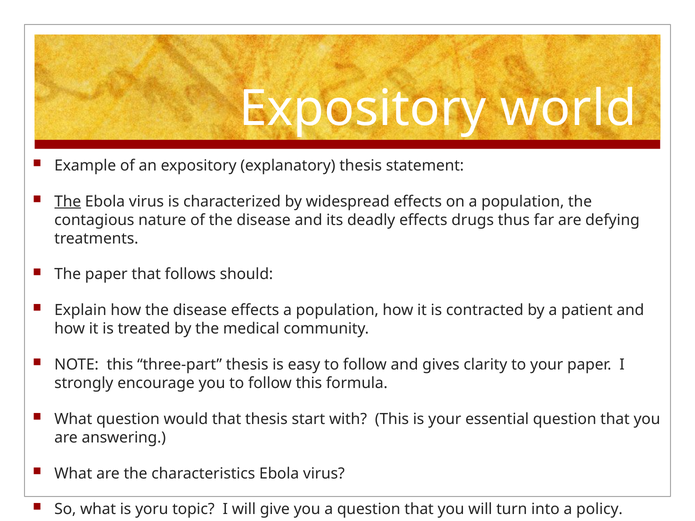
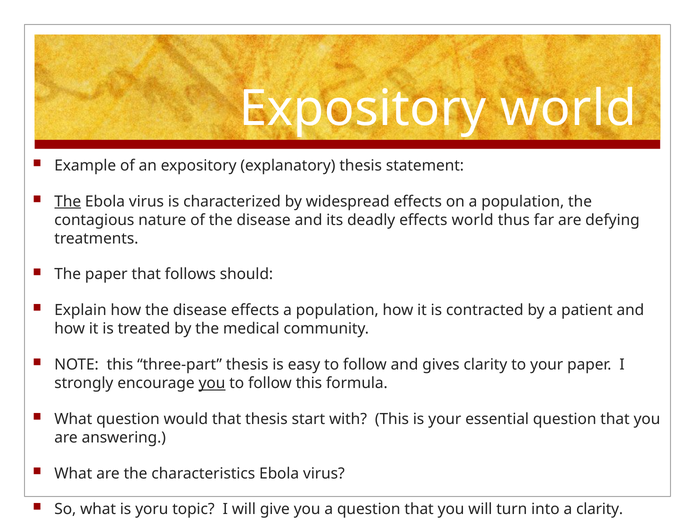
effects drugs: drugs -> world
you at (212, 383) underline: none -> present
a policy: policy -> clarity
